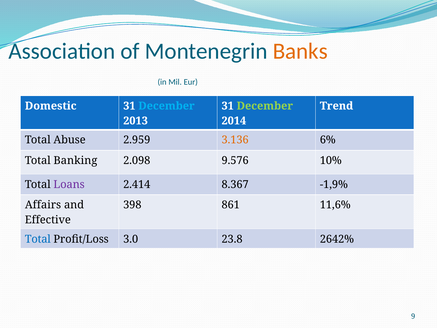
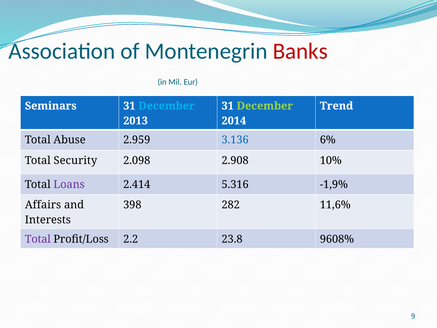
Banks colour: orange -> red
Domestic: Domestic -> Seminars
3.136 colour: orange -> blue
Banking: Banking -> Security
9.576: 9.576 -> 2.908
8.367: 8.367 -> 5.316
861: 861 -> 282
Effective: Effective -> Interests
Total at (38, 239) colour: blue -> purple
3.0: 3.0 -> 2.2
2642%: 2642% -> 9608%
